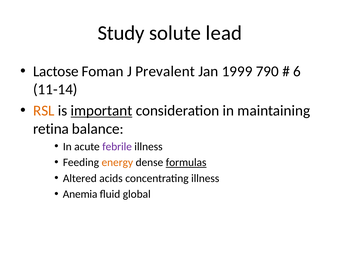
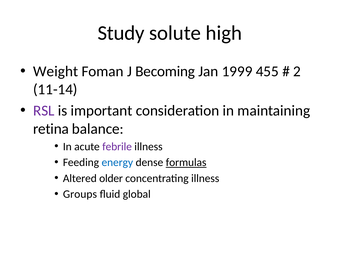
lead: lead -> high
Lactose: Lactose -> Weight
Prevalent: Prevalent -> Becoming
790: 790 -> 455
6: 6 -> 2
RSL colour: orange -> purple
important underline: present -> none
energy colour: orange -> blue
acids: acids -> older
Anemia: Anemia -> Groups
